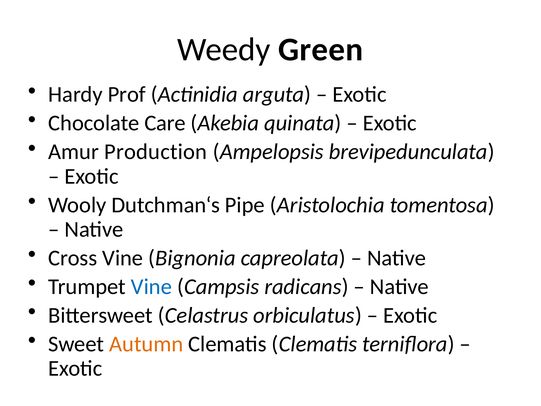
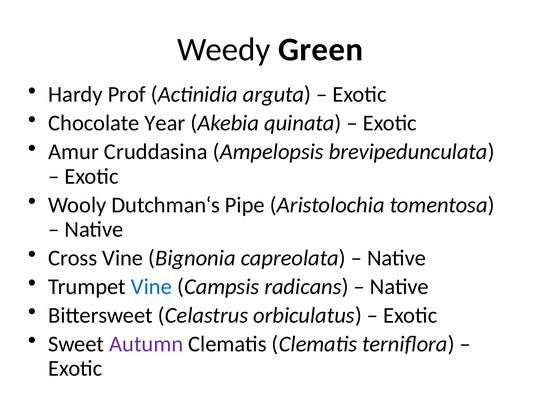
Care: Care -> Year
Production: Production -> Cruddasina
Autumn colour: orange -> purple
